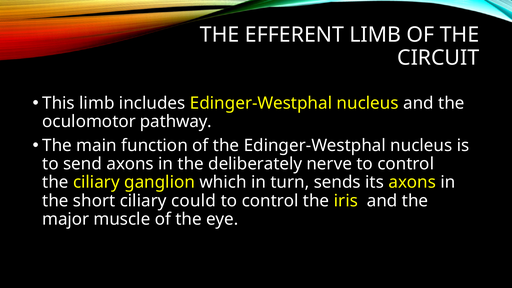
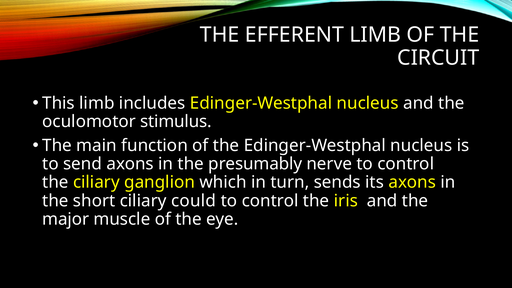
pathway: pathway -> stimulus
deliberately: deliberately -> presumably
